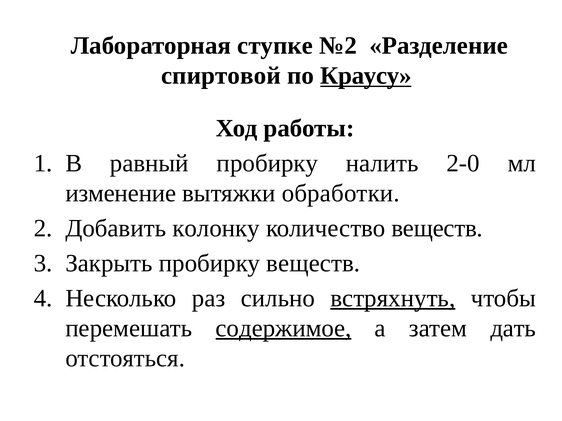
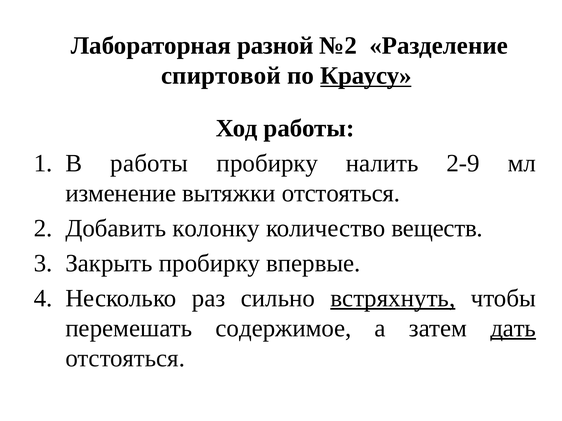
ступке: ступке -> разной
В равный: равный -> работы
2-0: 2-0 -> 2-9
вытяжки обработки: обработки -> отстояться
пробирку веществ: веществ -> впервые
содержимое underline: present -> none
дать underline: none -> present
